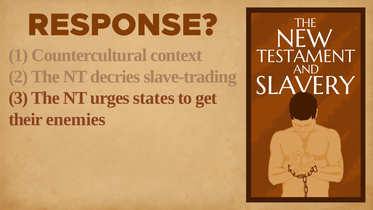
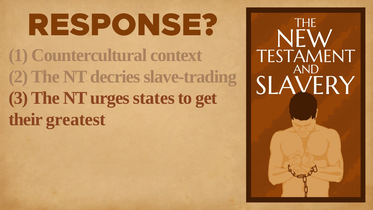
enemies: enemies -> greatest
